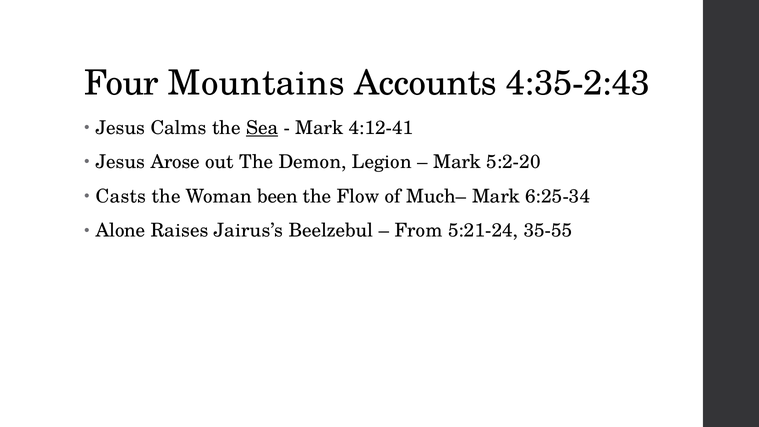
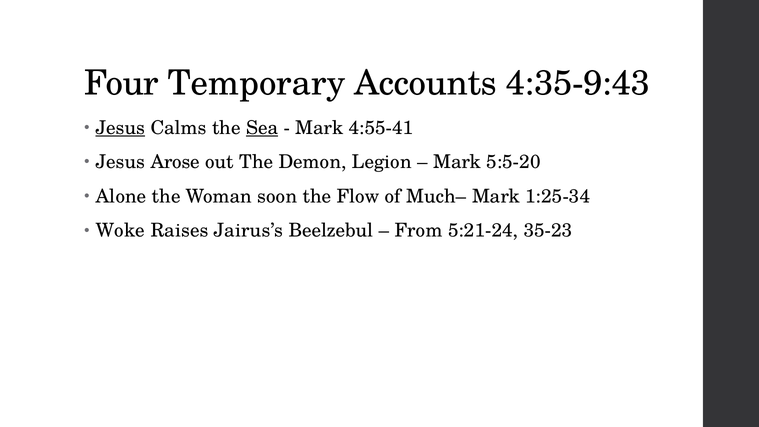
Mountains: Mountains -> Temporary
4:35-2:43: 4:35-2:43 -> 4:35-9:43
Jesus at (120, 128) underline: none -> present
4:12-41: 4:12-41 -> 4:55-41
5:2-20: 5:2-20 -> 5:5-20
Casts: Casts -> Alone
been: been -> soon
6:25-34: 6:25-34 -> 1:25-34
Alone: Alone -> Woke
35-55: 35-55 -> 35-23
